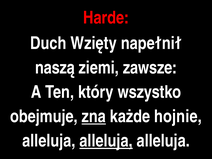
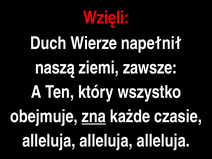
Harde: Harde -> Wzięli
Wzięty: Wzięty -> Wierze
hojnie: hojnie -> czasie
alleluja at (106, 141) underline: present -> none
